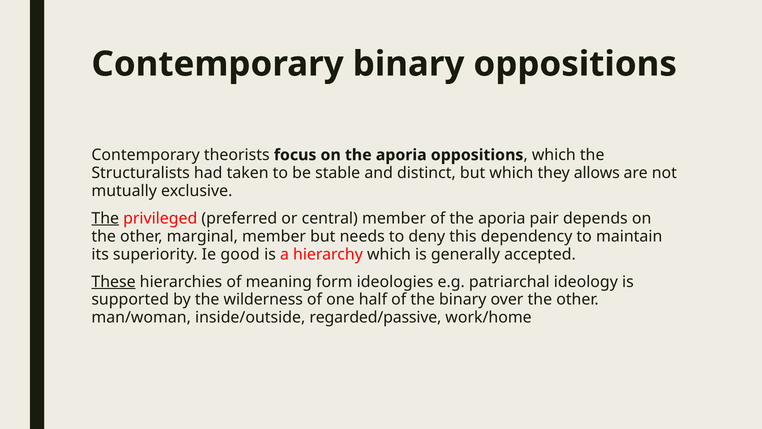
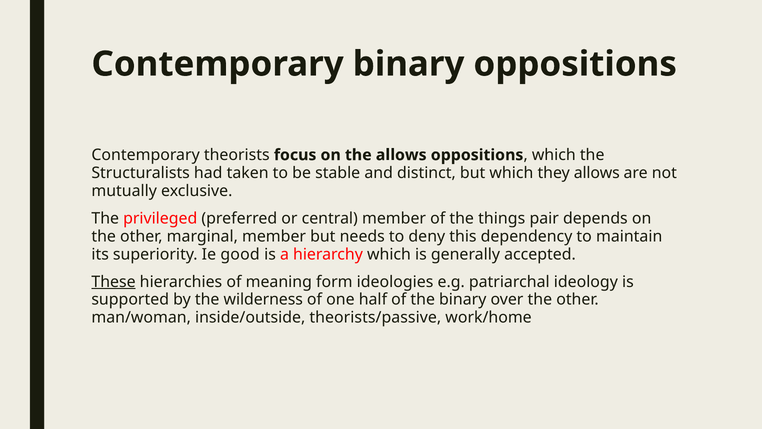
on the aporia: aporia -> allows
The at (105, 218) underline: present -> none
of the aporia: aporia -> things
regarded/passive: regarded/passive -> theorists/passive
